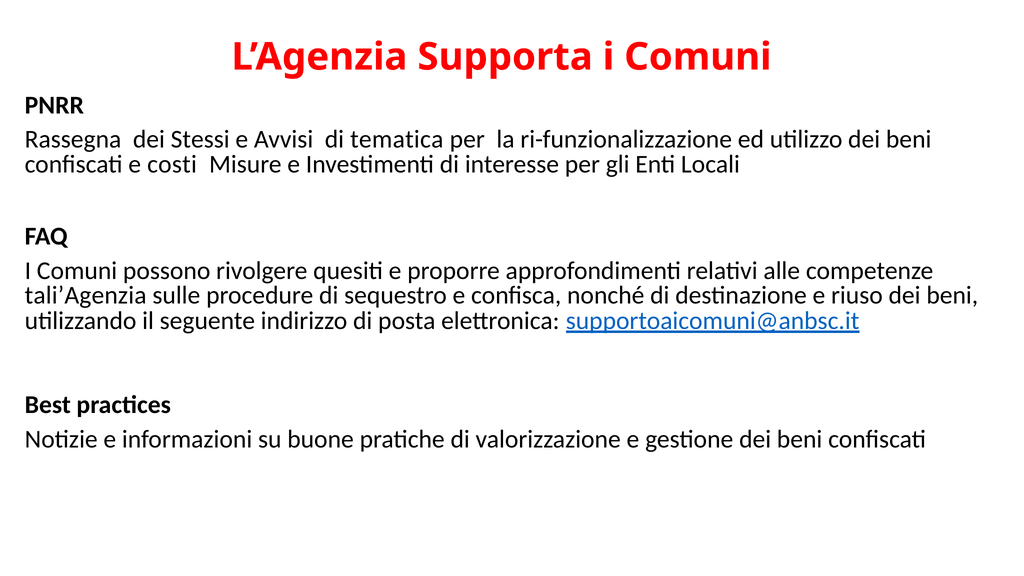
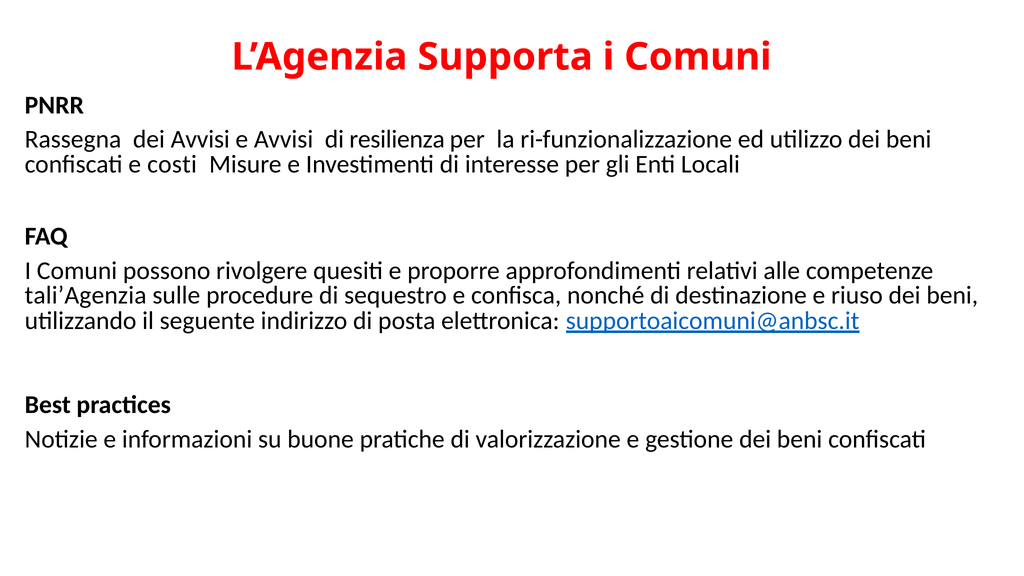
dei Stessi: Stessi -> Avvisi
tematica: tematica -> resilienza
